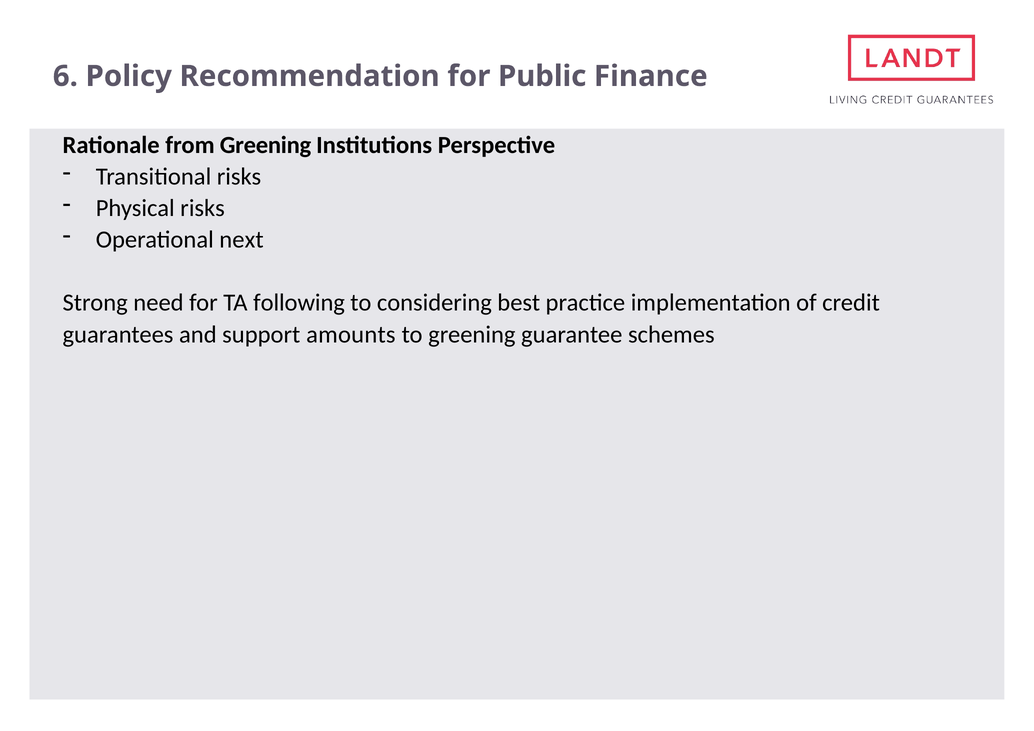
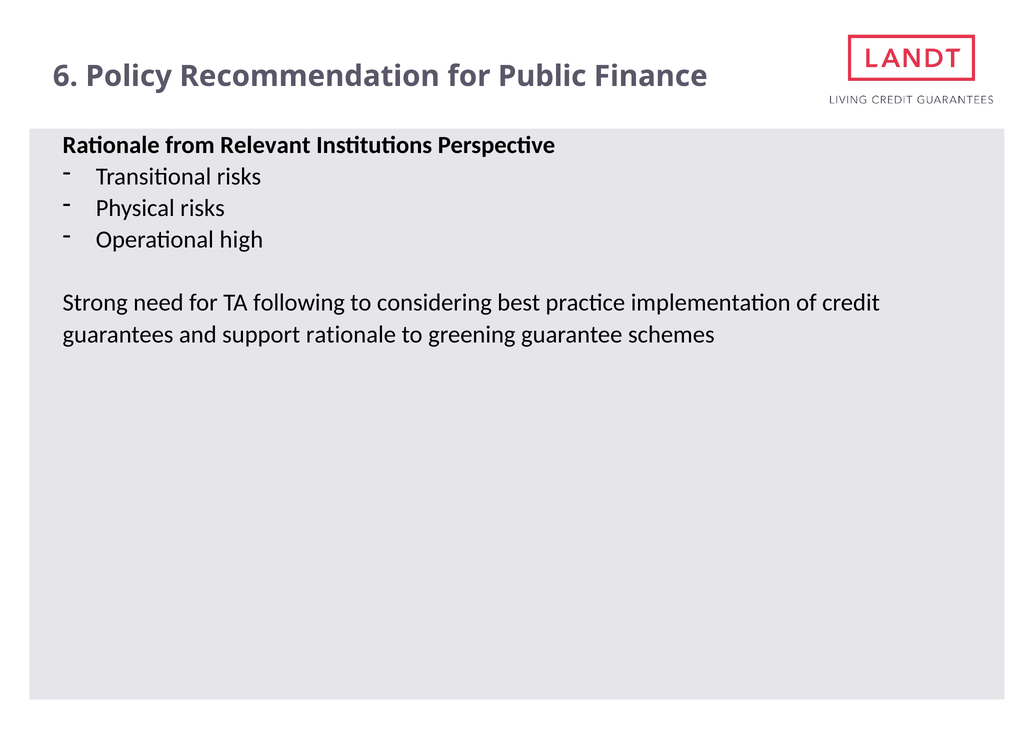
from Greening: Greening -> Relevant
next: next -> high
support amounts: amounts -> rationale
